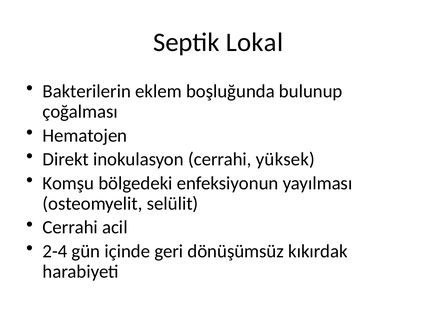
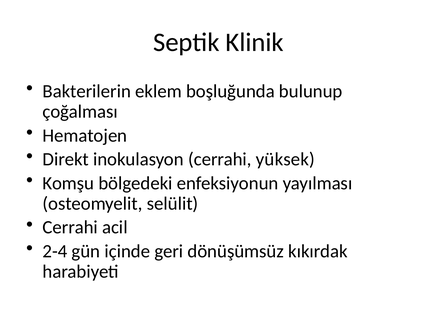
Lokal: Lokal -> Klinik
